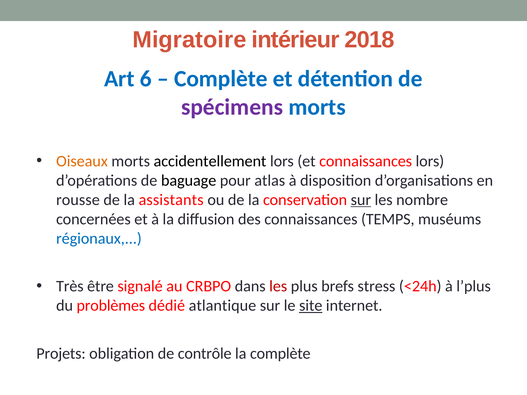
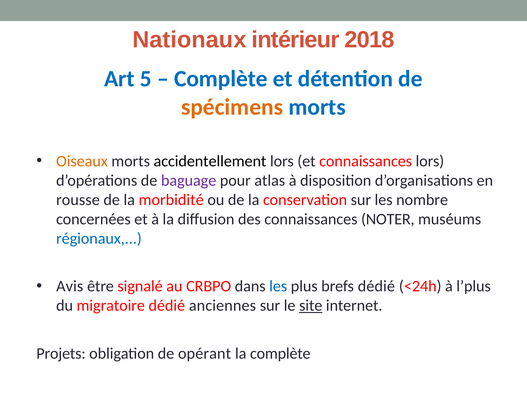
Migratoire: Migratoire -> Nationaux
6: 6 -> 5
spécimens colour: purple -> orange
baguage colour: black -> purple
assistants: assistants -> morbidité
sur at (361, 200) underline: present -> none
TEMPS: TEMPS -> NOTER
Très: Très -> Avis
les at (278, 287) colour: red -> blue
brefs stress: stress -> dédié
problèmes: problèmes -> migratoire
atlantique: atlantique -> anciennes
contrôle: contrôle -> opérant
